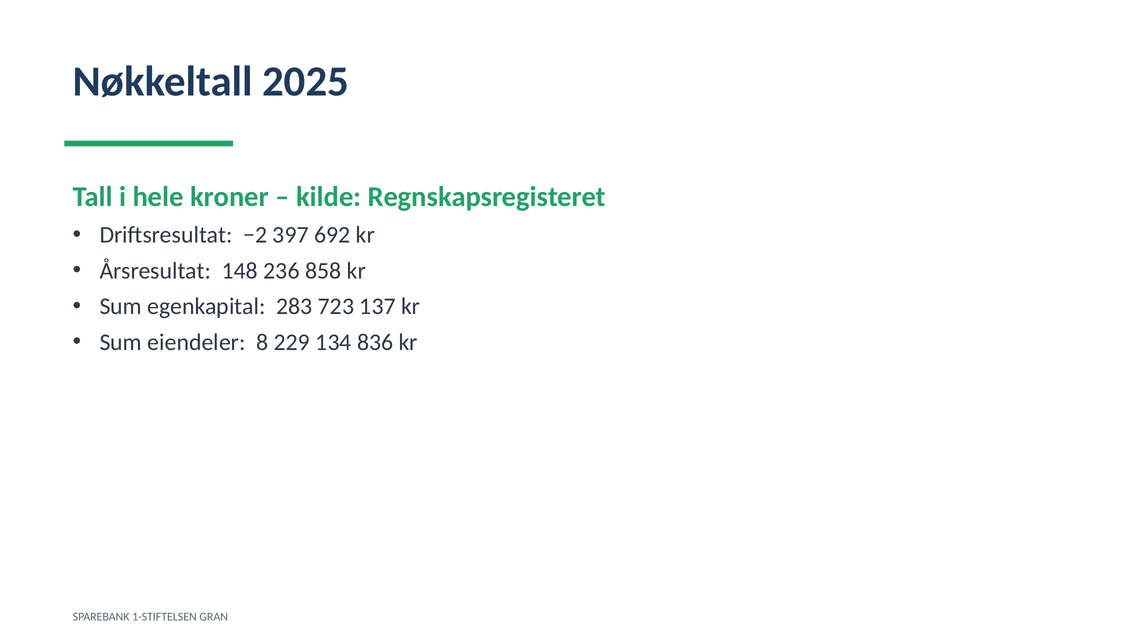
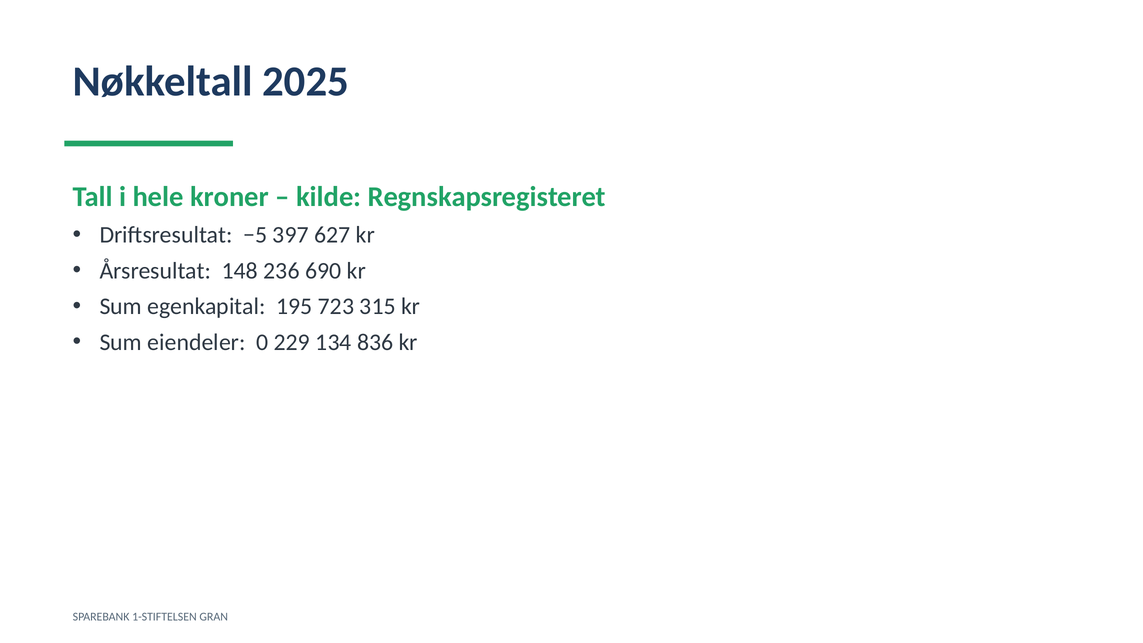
−2: −2 -> −5
692: 692 -> 627
858: 858 -> 690
283: 283 -> 195
137: 137 -> 315
8: 8 -> 0
